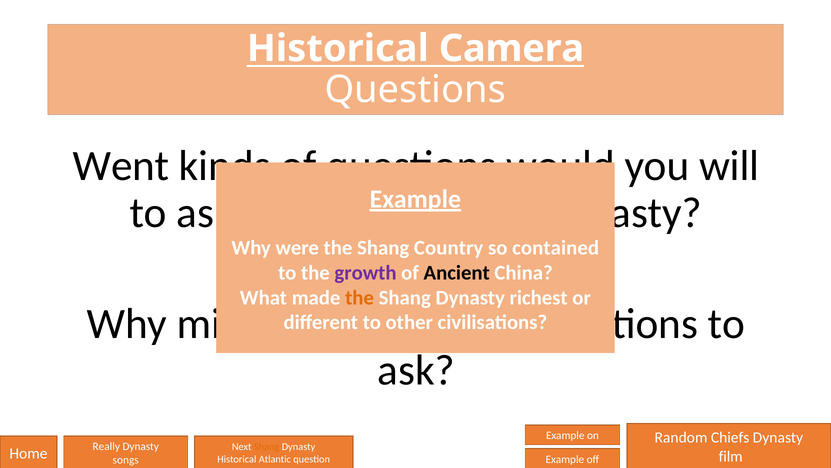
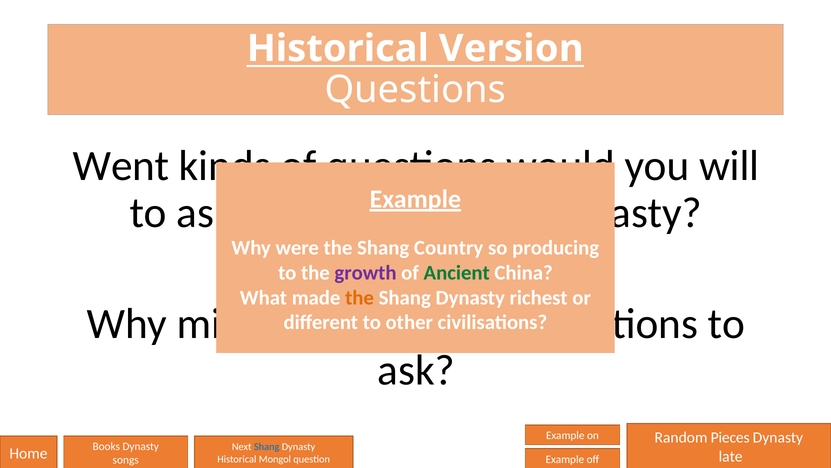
Camera: Camera -> Version
contained: contained -> producing
Ancient colour: black -> green
Chiefs: Chiefs -> Pieces
Really: Really -> Books
Shang at (267, 446) colour: orange -> blue
film: film -> late
Atlantic: Atlantic -> Mongol
